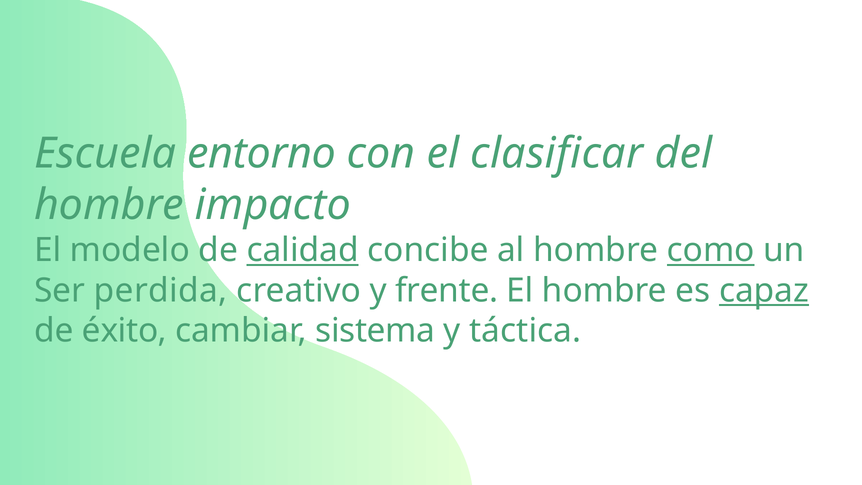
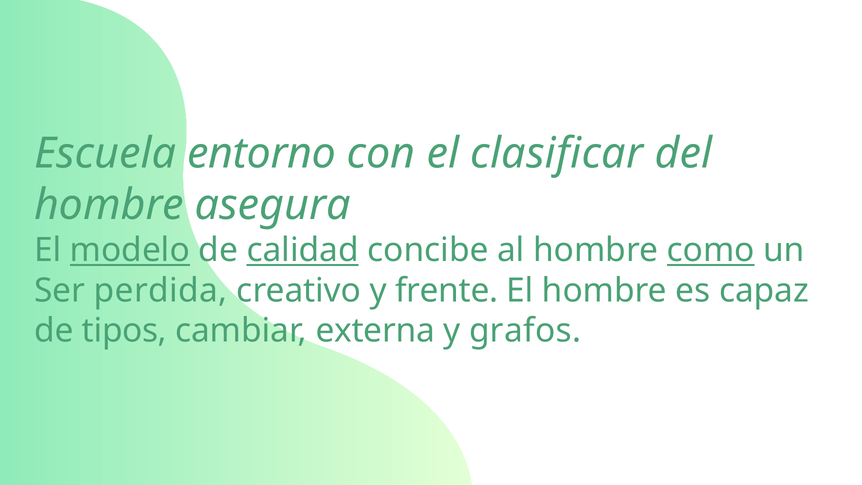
impacto: impacto -> asegura
modelo underline: none -> present
capaz underline: present -> none
éxito: éxito -> tipos
sistema: sistema -> externa
táctica: táctica -> grafos
